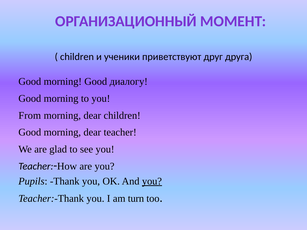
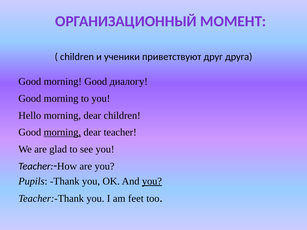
From: From -> Hello
morning at (62, 132) underline: none -> present
turn: turn -> feet
